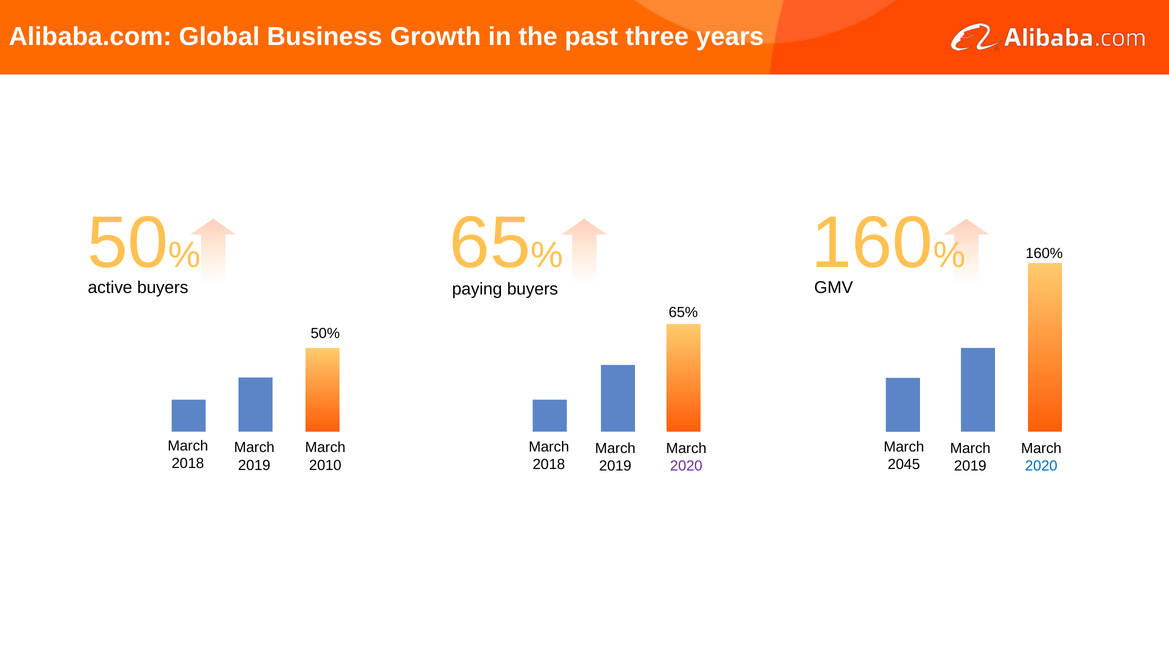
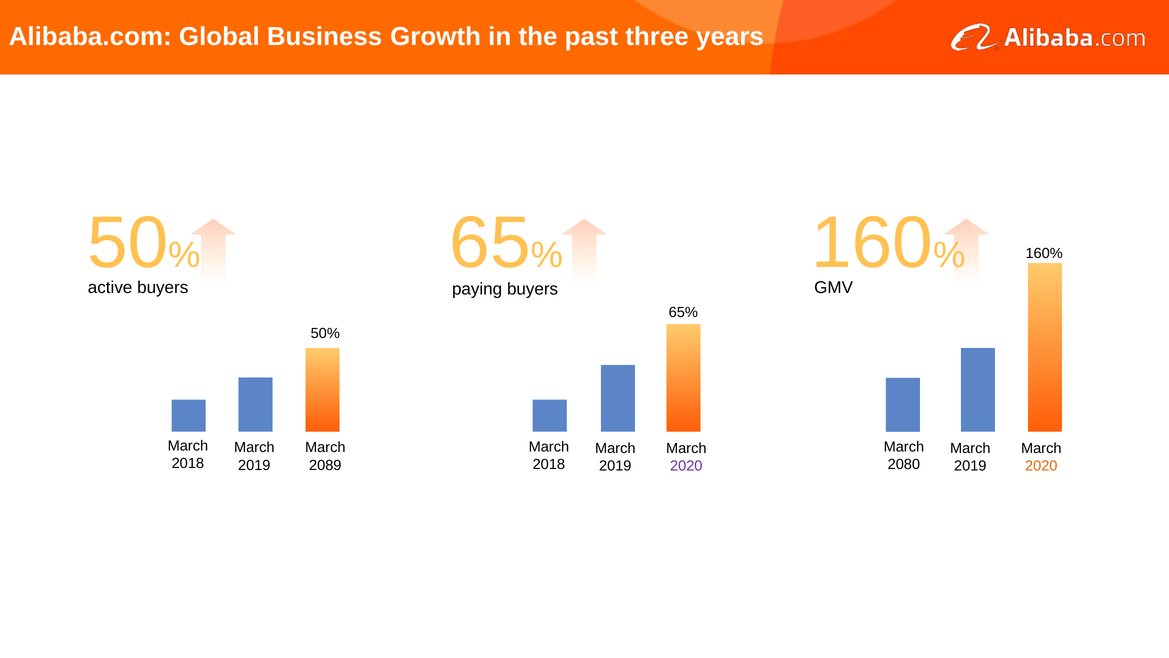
2045: 2045 -> 2080
2010: 2010 -> 2089
2020 at (1041, 466) colour: blue -> orange
